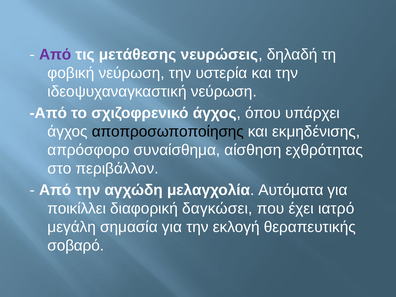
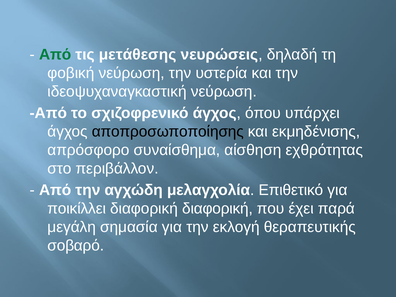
Από at (55, 54) colour: purple -> green
Αυτόματα: Αυτόματα -> Επιθετικό
διαφορική δαγκώσει: δαγκώσει -> διαφορική
ιατρό: ιατρό -> παρά
